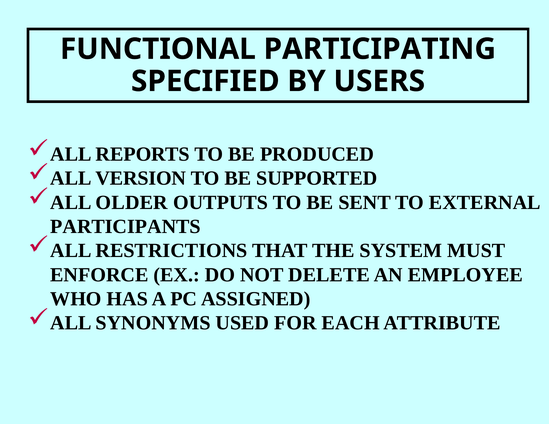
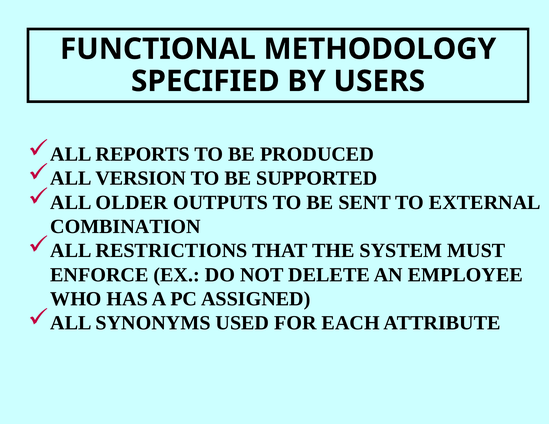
PARTICIPATING: PARTICIPATING -> METHODOLOGY
PARTICIPANTS: PARTICIPANTS -> COMBINATION
